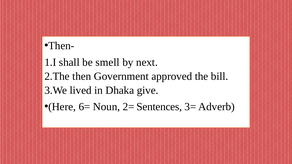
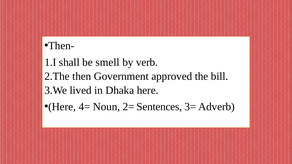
next: next -> verb
Dhaka give: give -> here
6=: 6= -> 4=
